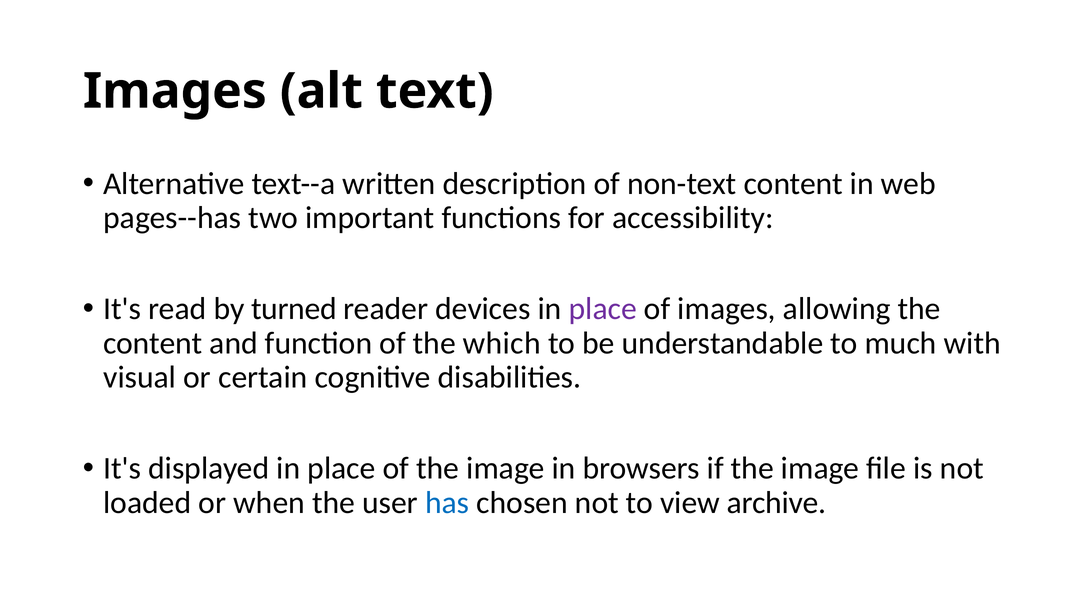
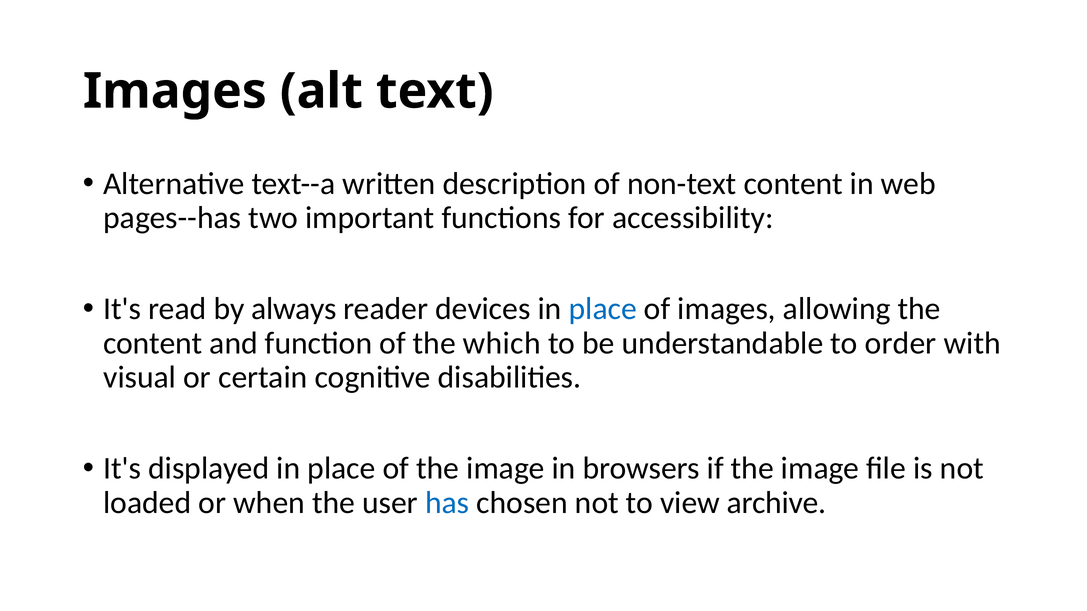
turned: turned -> always
place at (603, 309) colour: purple -> blue
much: much -> order
